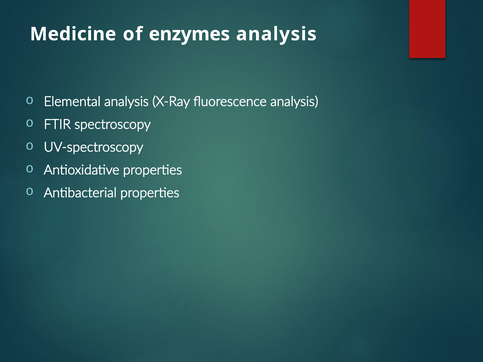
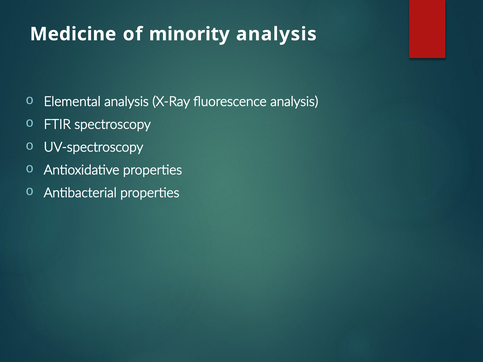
enzymes: enzymes -> minority
